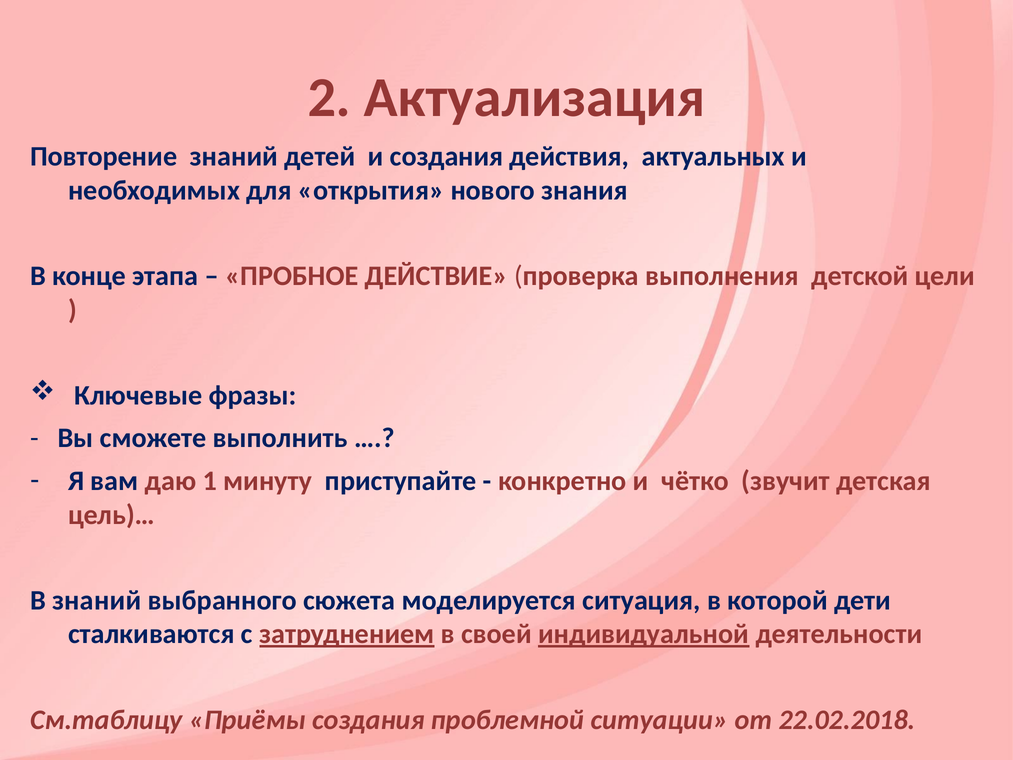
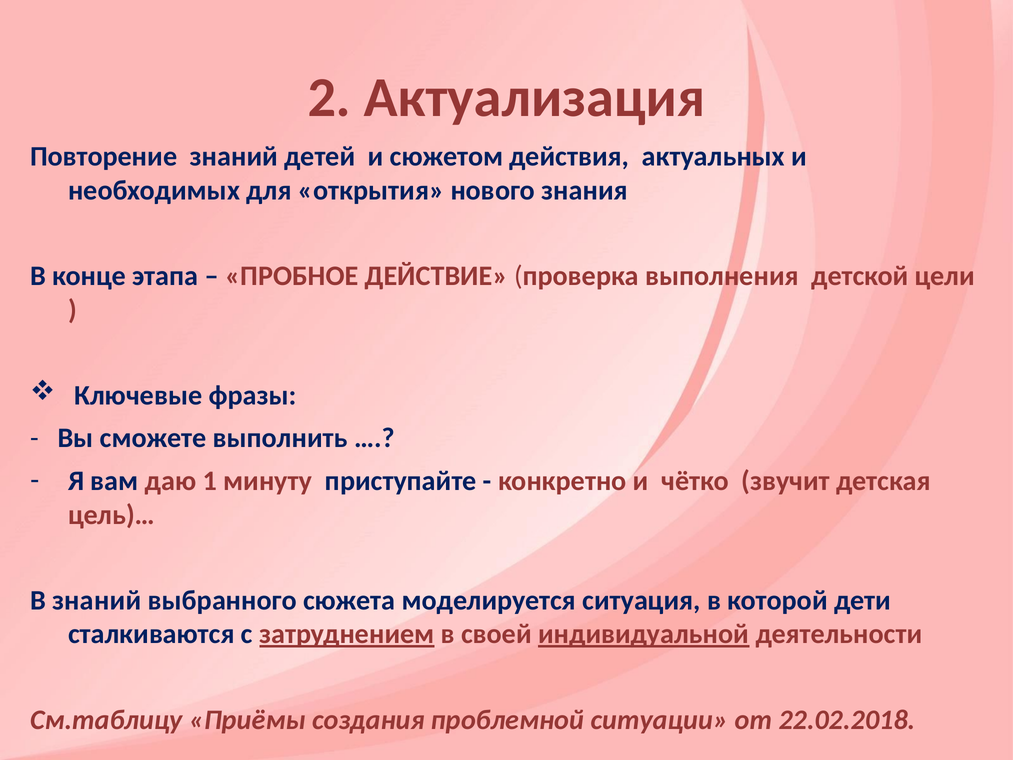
и создания: создания -> сюжетом
